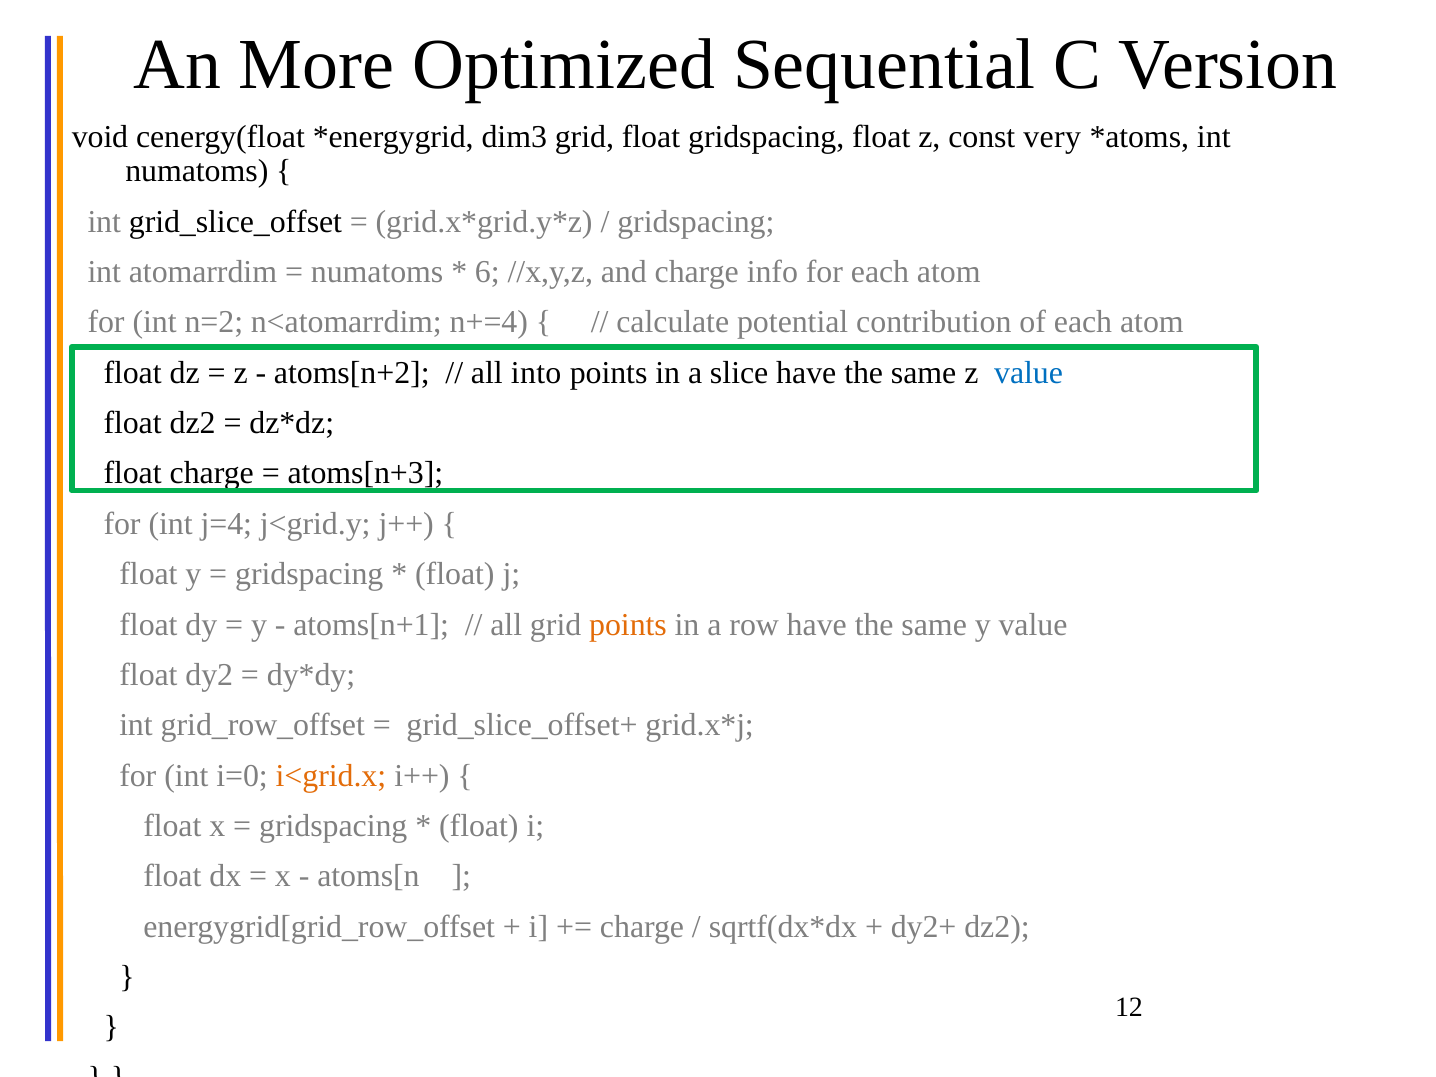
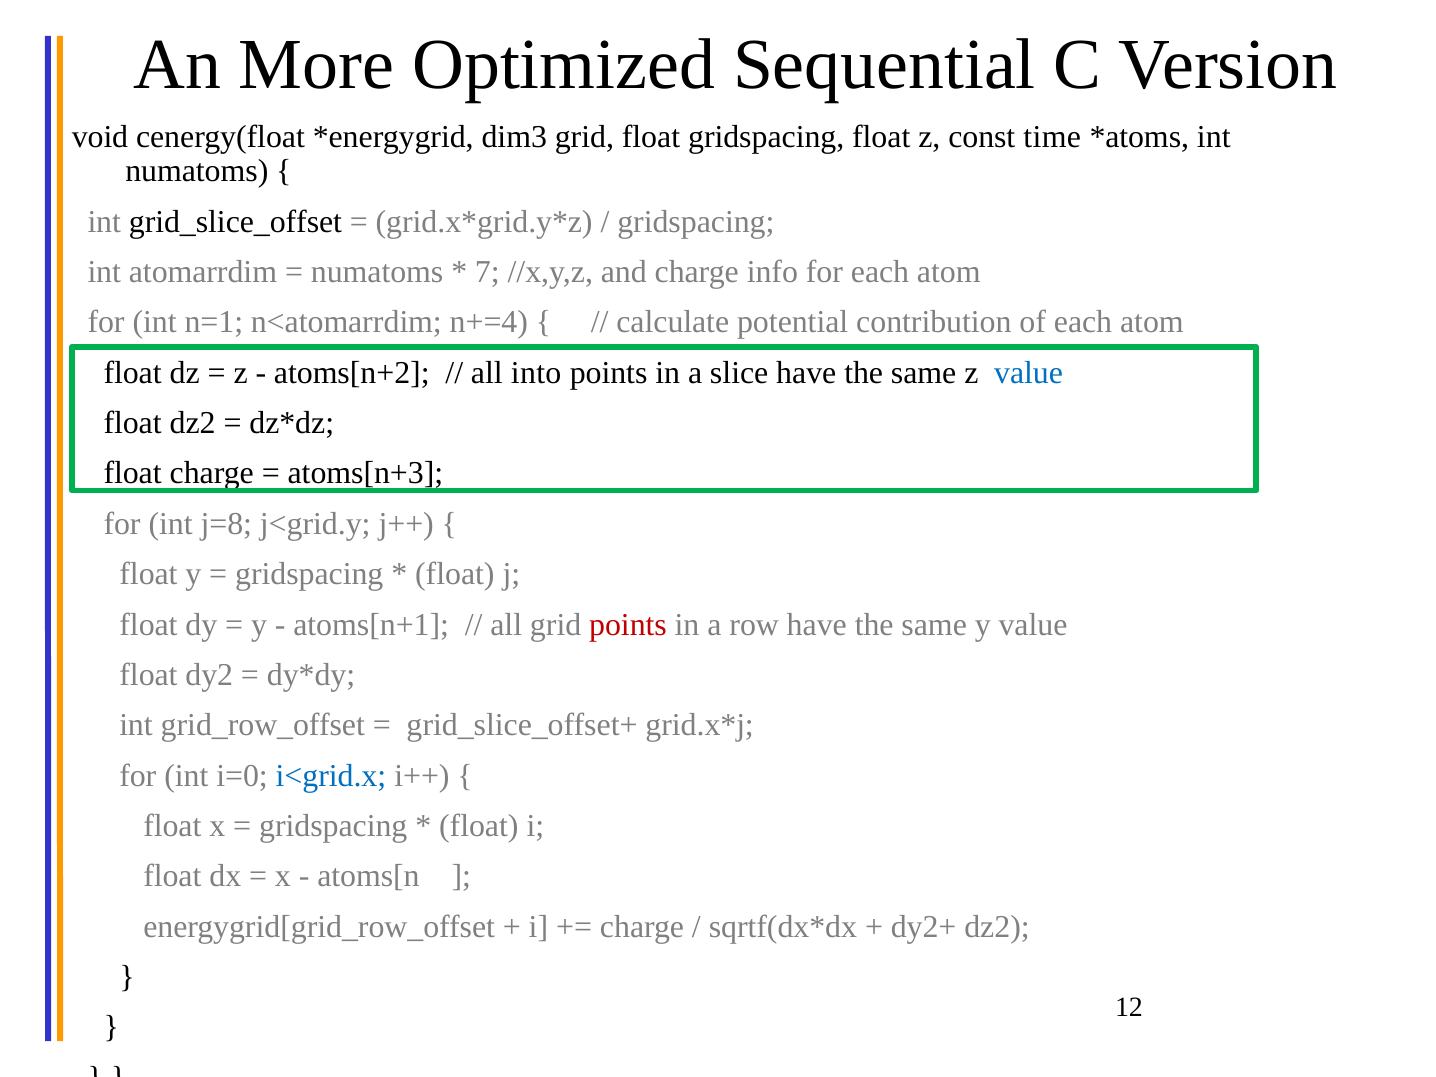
very: very -> time
6: 6 -> 7
n=2: n=2 -> n=1
j=4: j=4 -> j=8
points at (628, 624) colour: orange -> red
i<grid.x colour: orange -> blue
